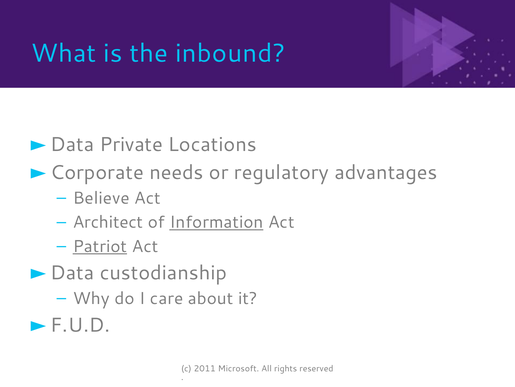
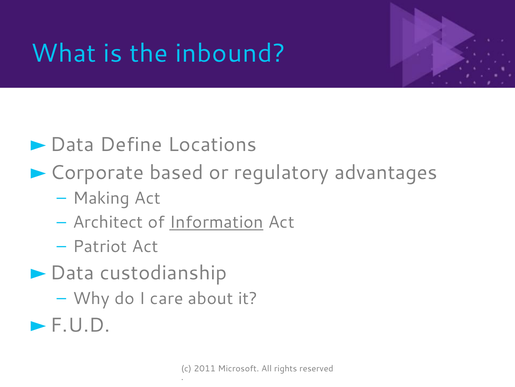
Private: Private -> Define
needs: needs -> based
Believe: Believe -> Making
Patriot underline: present -> none
